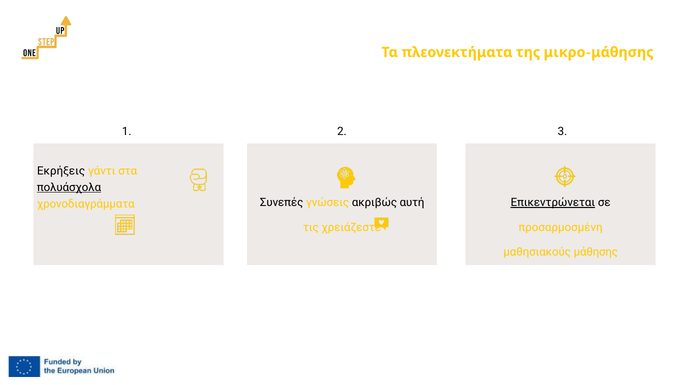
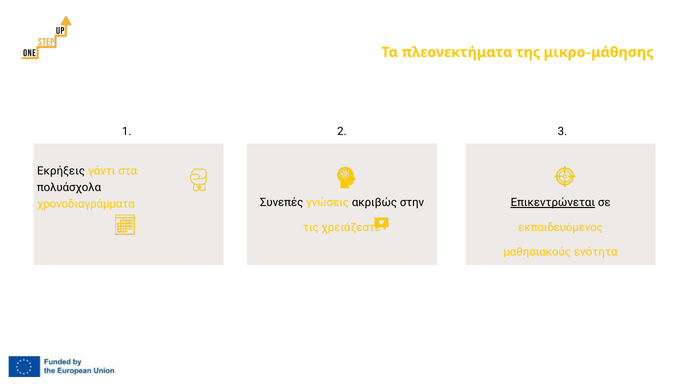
πολυάσχολα underline: present -> none
αυτή: αυτή -> στην
προσαρμοσμένη: προσαρμοσμένη -> εκπαιδευόμενος
μαθησιακούς μάθησης: μάθησης -> ενότητα
